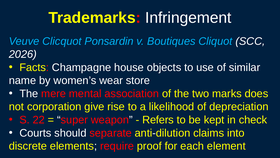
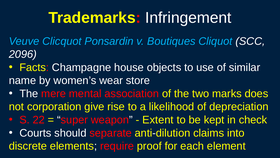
2026: 2026 -> 2096
Refers: Refers -> Extent
